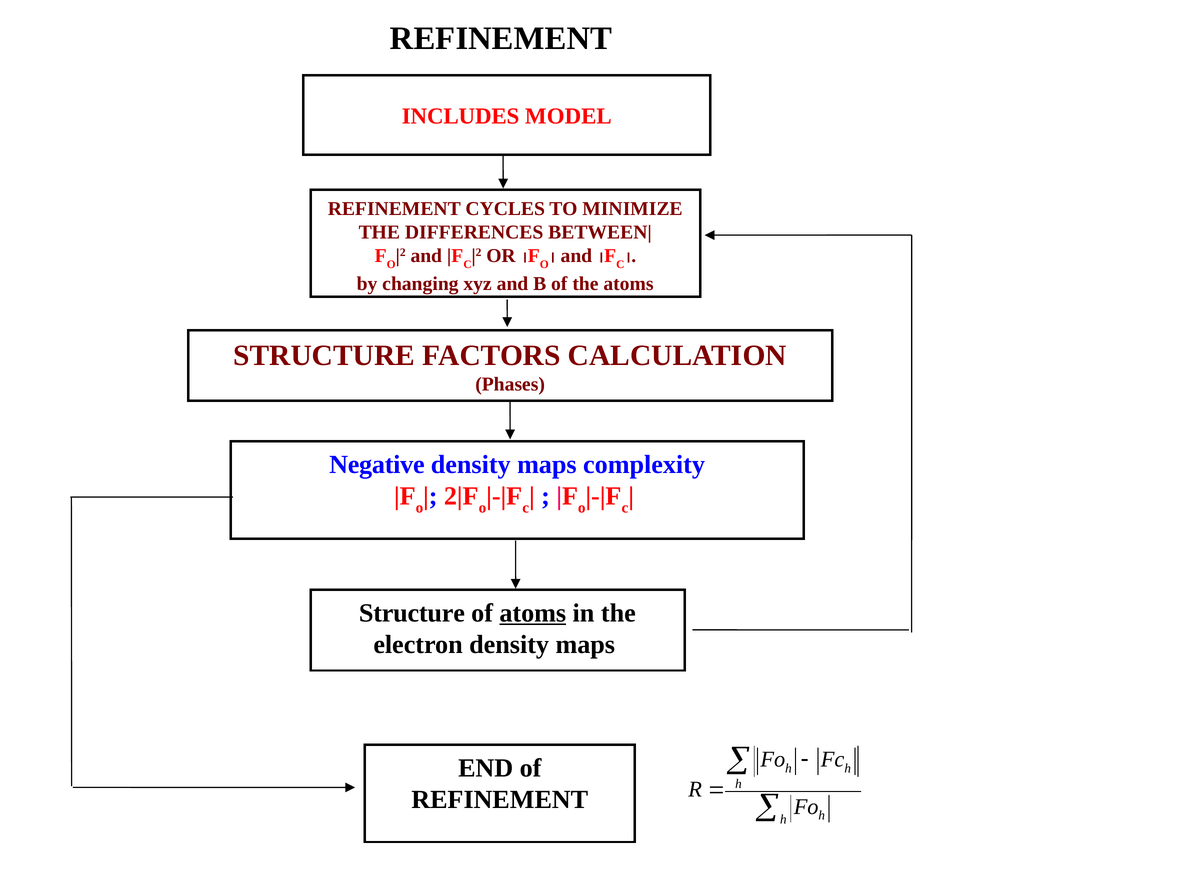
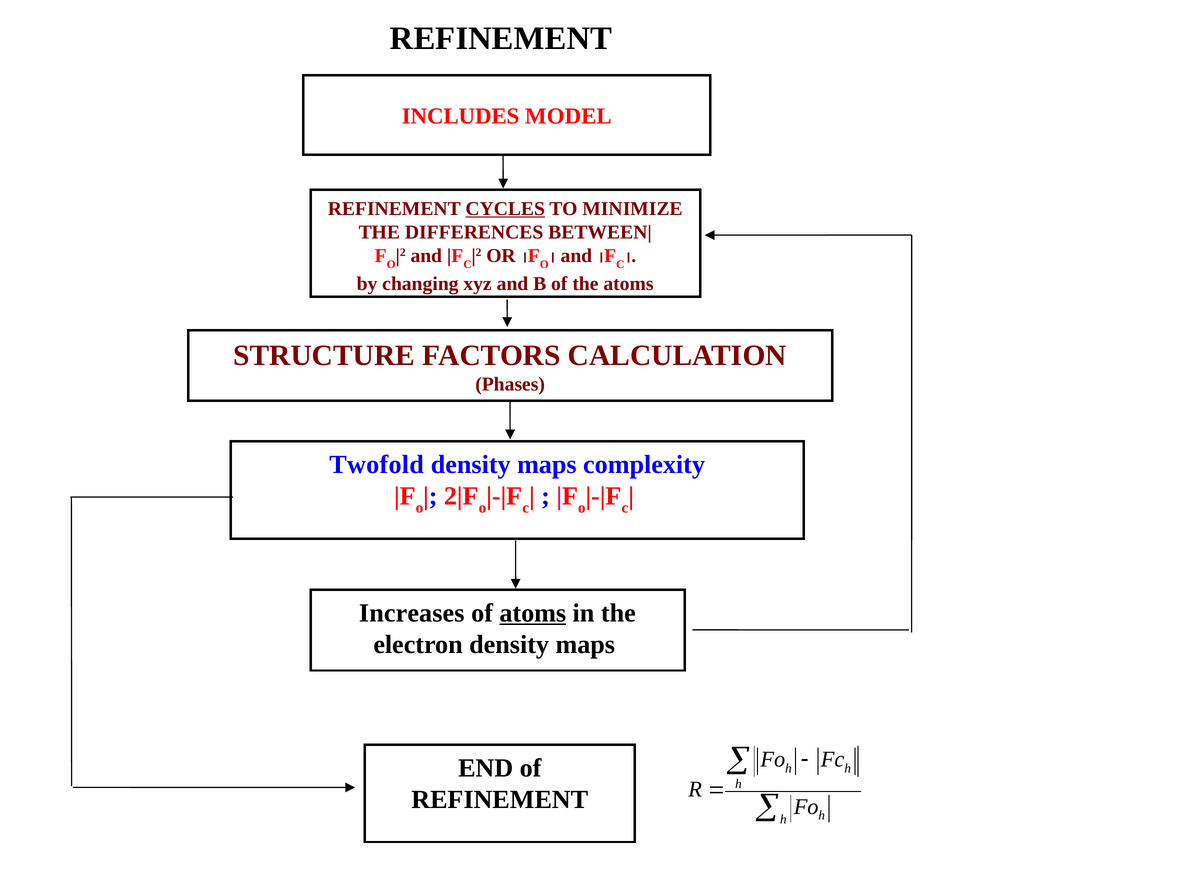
CYCLES underline: none -> present
Negative: Negative -> Twofold
Structure at (412, 613): Structure -> Increases
